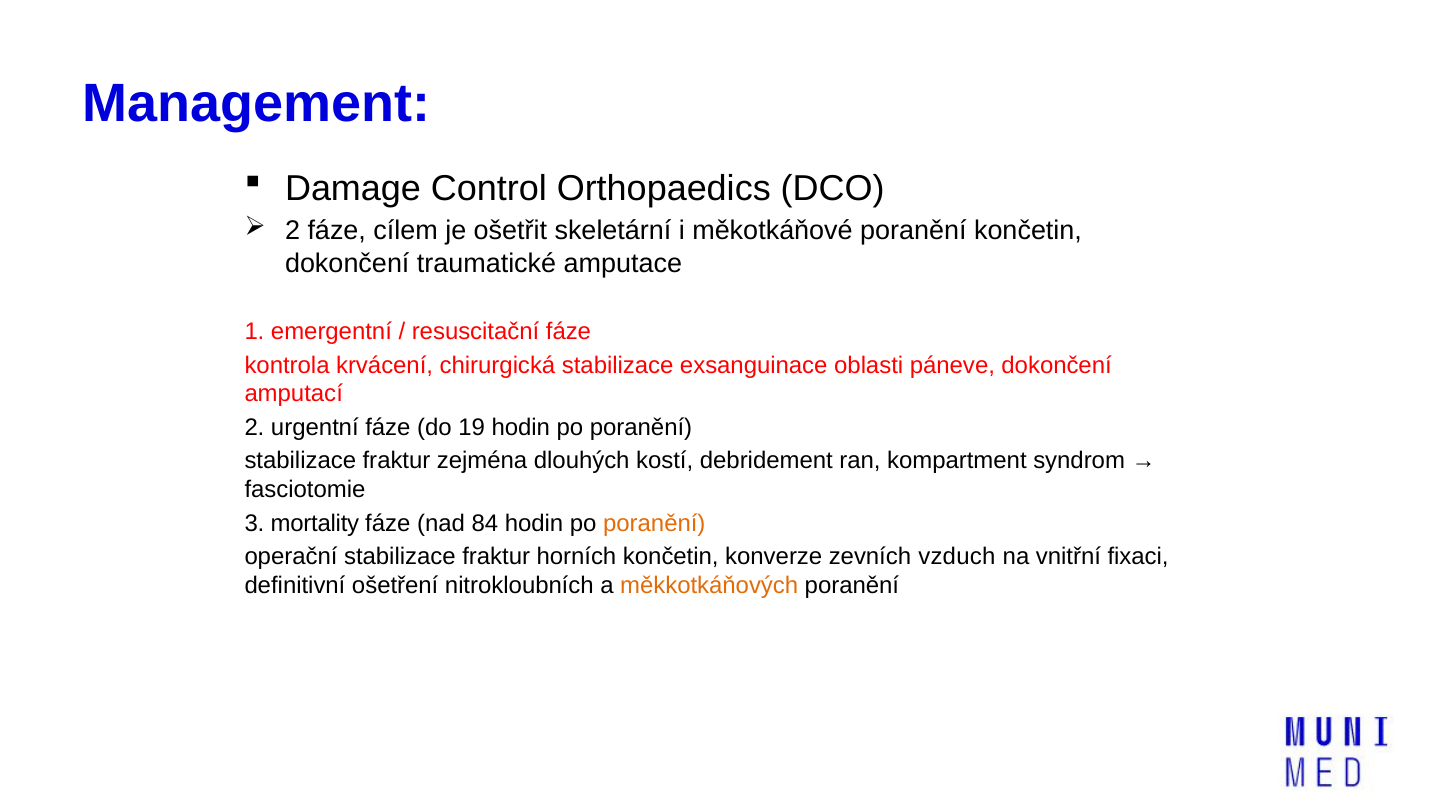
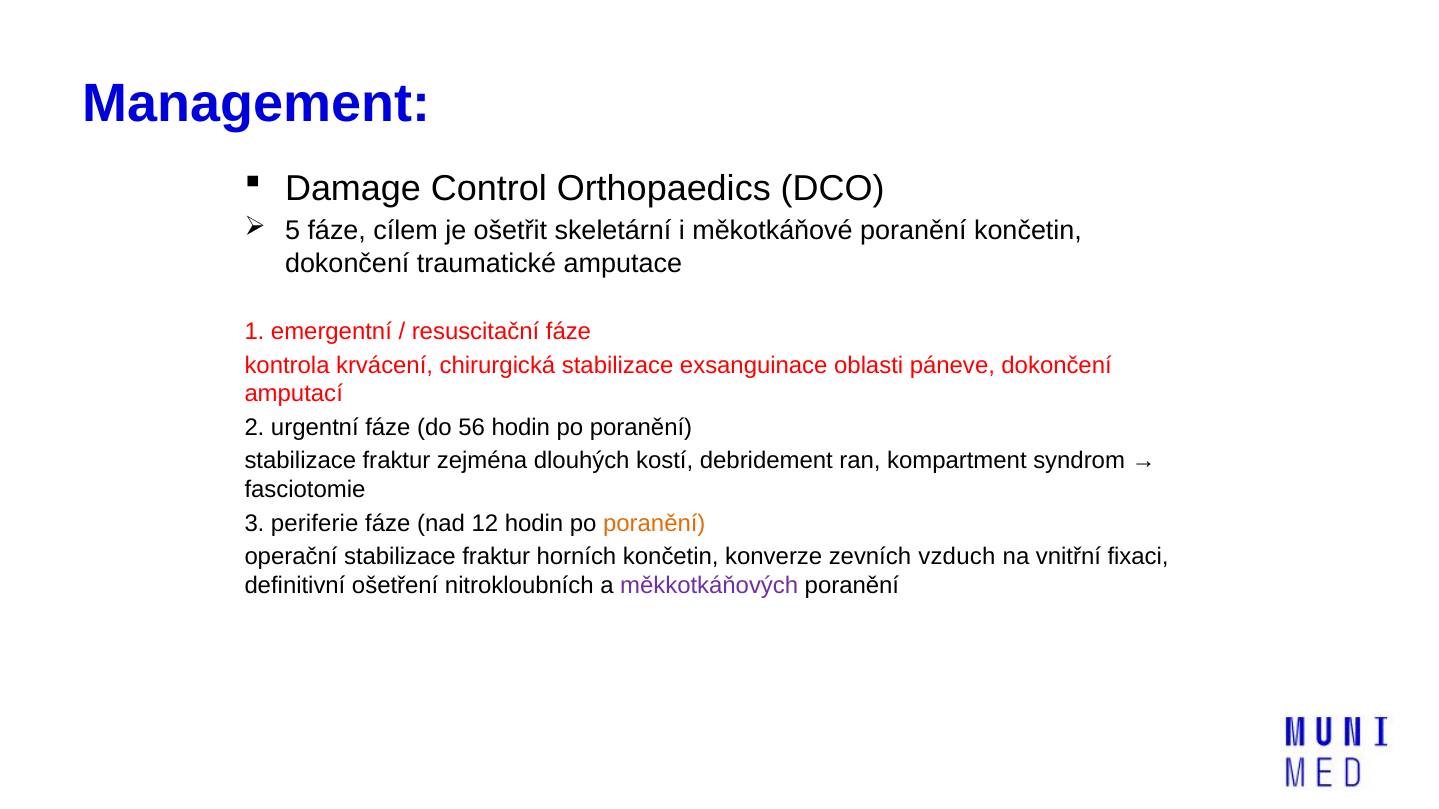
2 at (293, 231): 2 -> 5
19: 19 -> 56
mortality: mortality -> periferie
84: 84 -> 12
měkkotkáňových colour: orange -> purple
